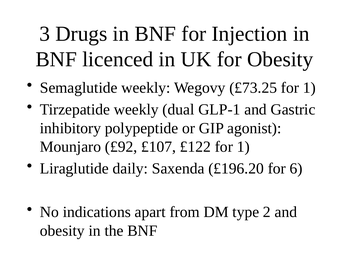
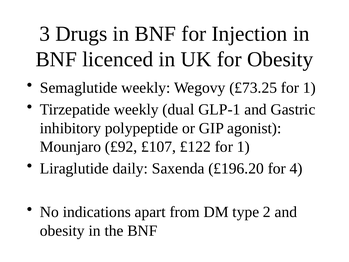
6: 6 -> 4
